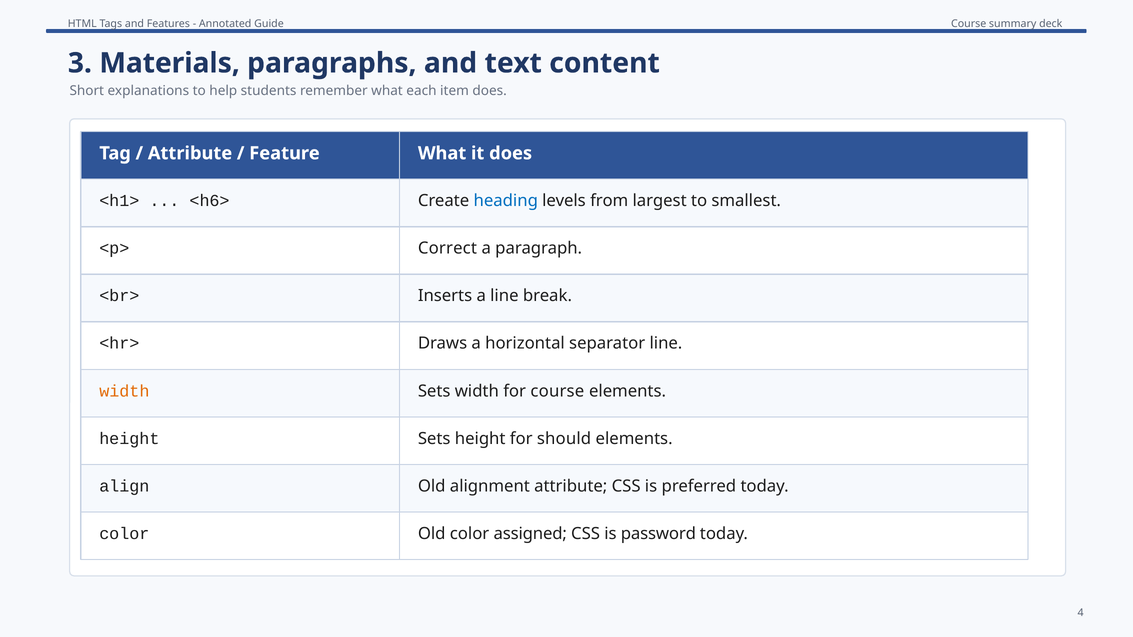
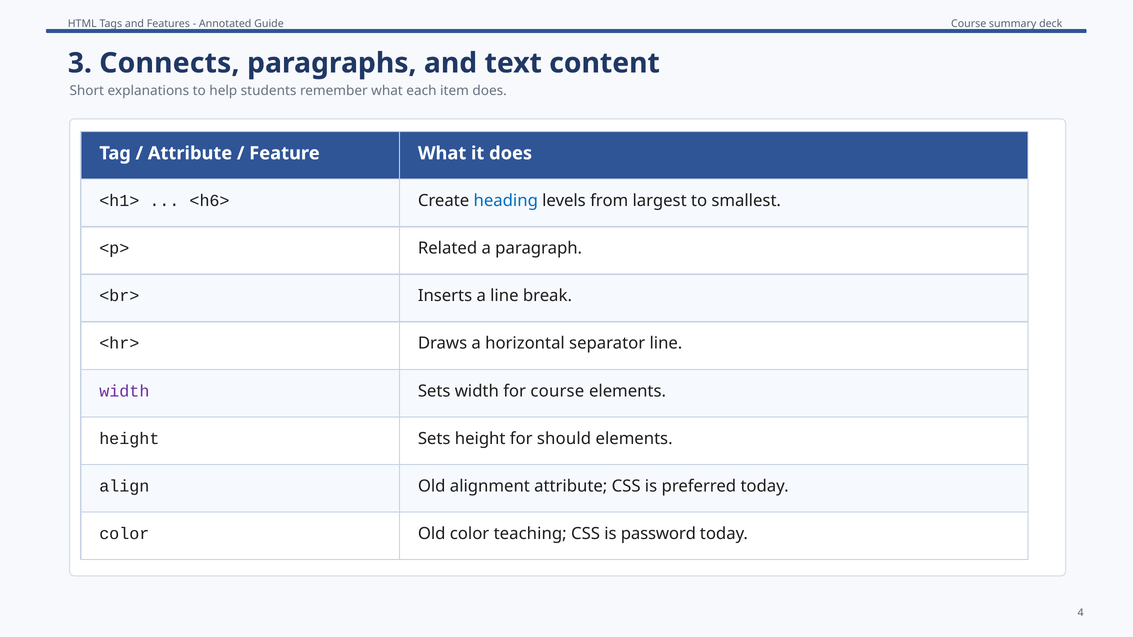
Materials: Materials -> Connects
Correct: Correct -> Related
width at (124, 391) colour: orange -> purple
assigned: assigned -> teaching
